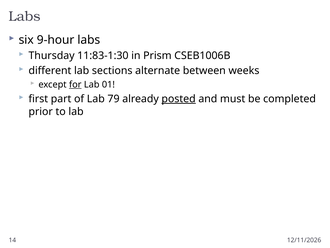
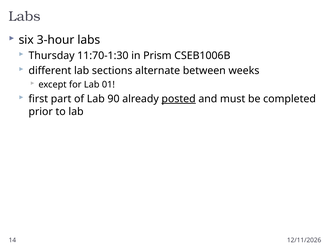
9-hour: 9-hour -> 3-hour
11:83-1:30: 11:83-1:30 -> 11:70-1:30
for underline: present -> none
79: 79 -> 90
